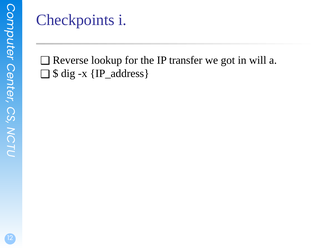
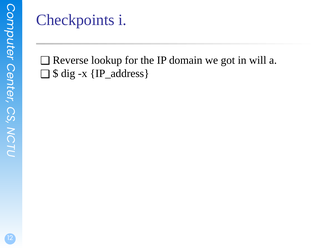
transfer: transfer -> domain
